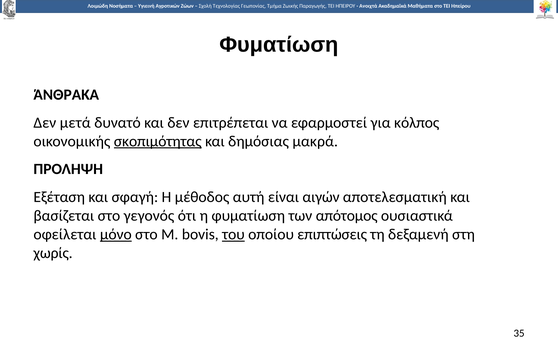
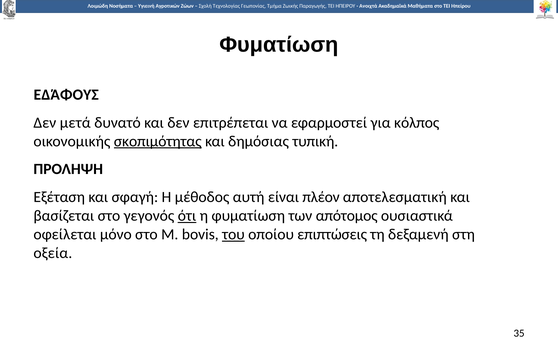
ΆΝΘΡΑΚΑ: ΆΝΘΡΑΚΑ -> ΕΔΆΦΟΥΣ
μακρά: μακρά -> τυπική
αιγών: αιγών -> πλέον
ότι underline: none -> present
μόνο underline: present -> none
χωρίς: χωρίς -> οξεία
